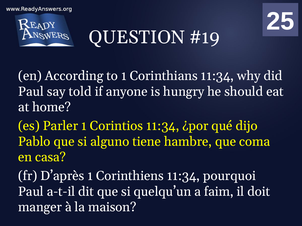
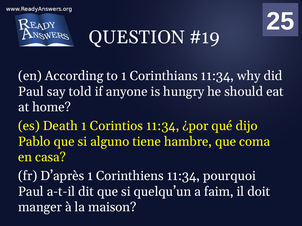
Parler: Parler -> Death
